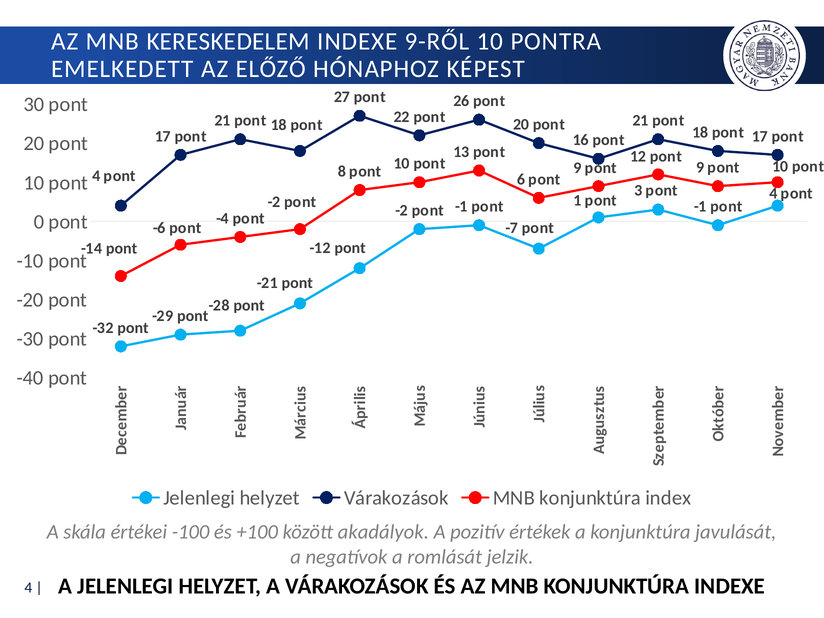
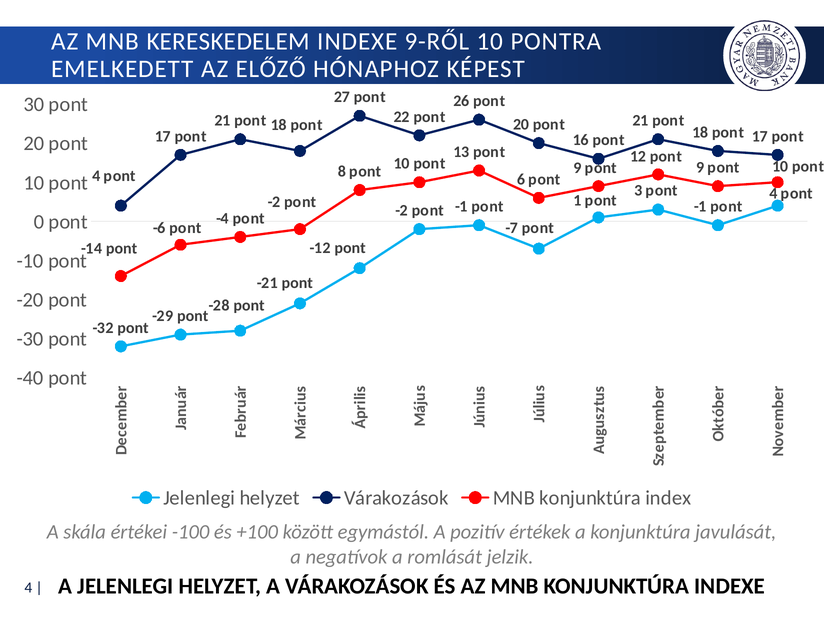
akadályok: akadályok -> egymástól
